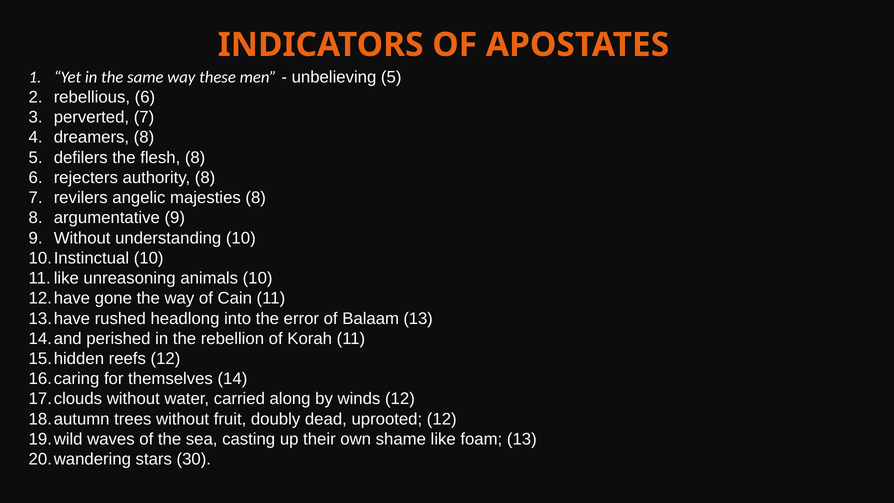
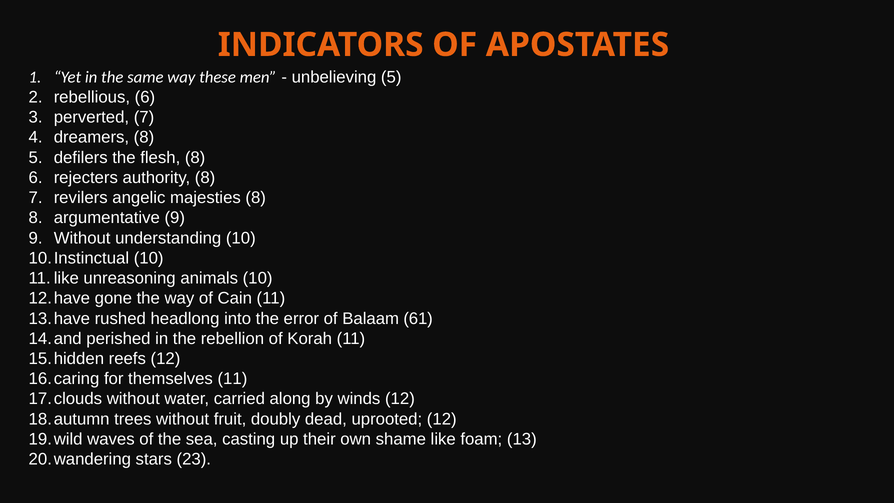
Balaam 13: 13 -> 61
themselves 14: 14 -> 11
30: 30 -> 23
